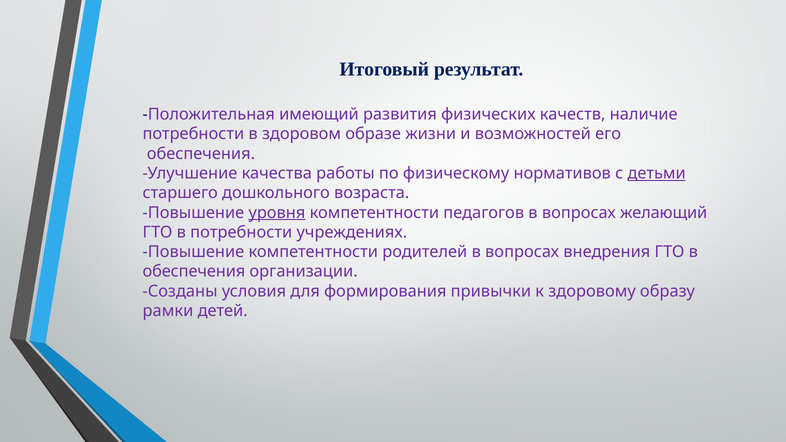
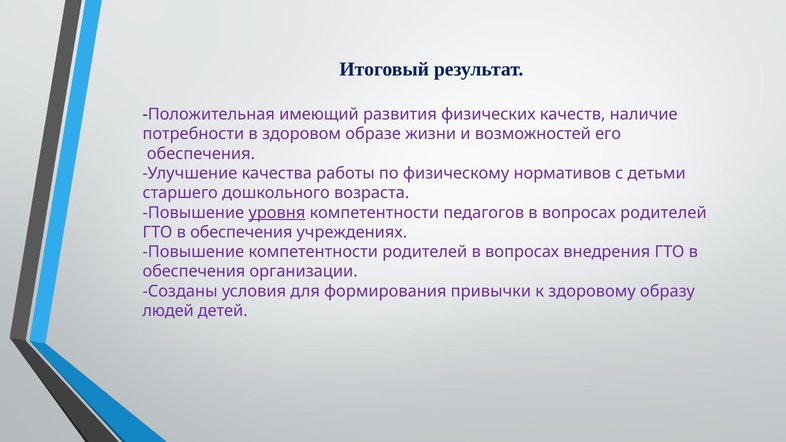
детьми underline: present -> none
вопросах желающий: желающий -> родителей
потребности at (241, 232): потребности -> обеспечения
рамки: рамки -> людей
